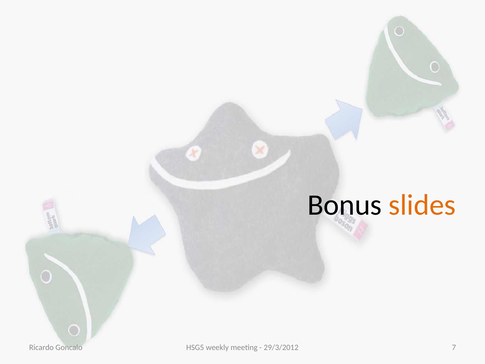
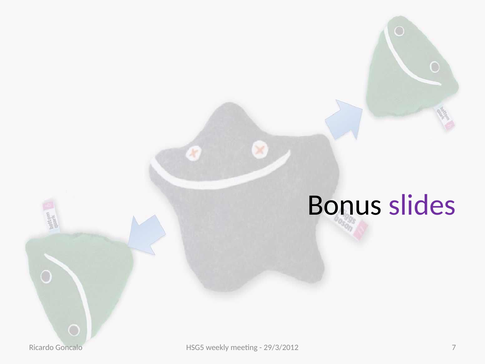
slides colour: orange -> purple
